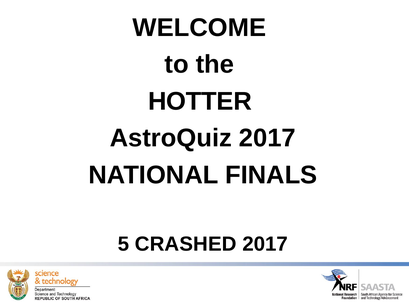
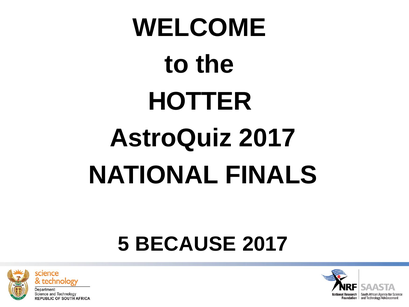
CRASHED: CRASHED -> BECAUSE
